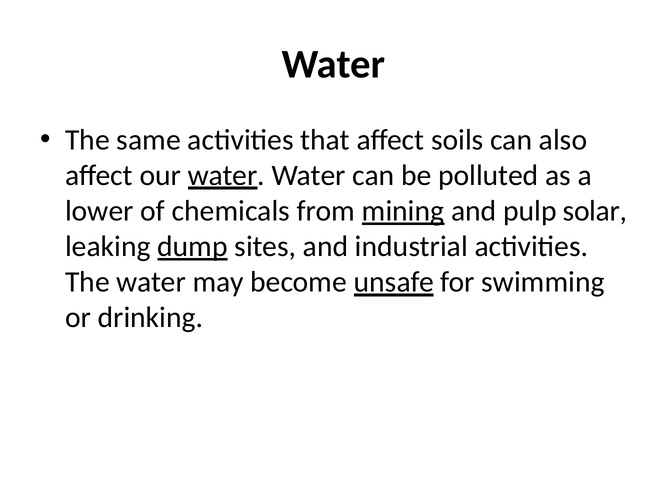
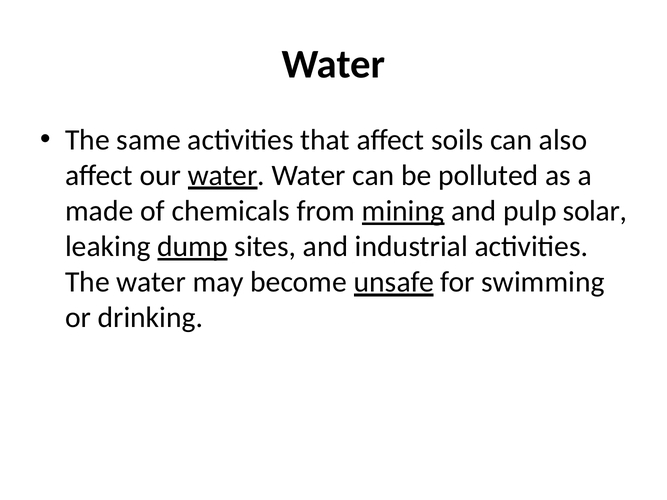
lower: lower -> made
